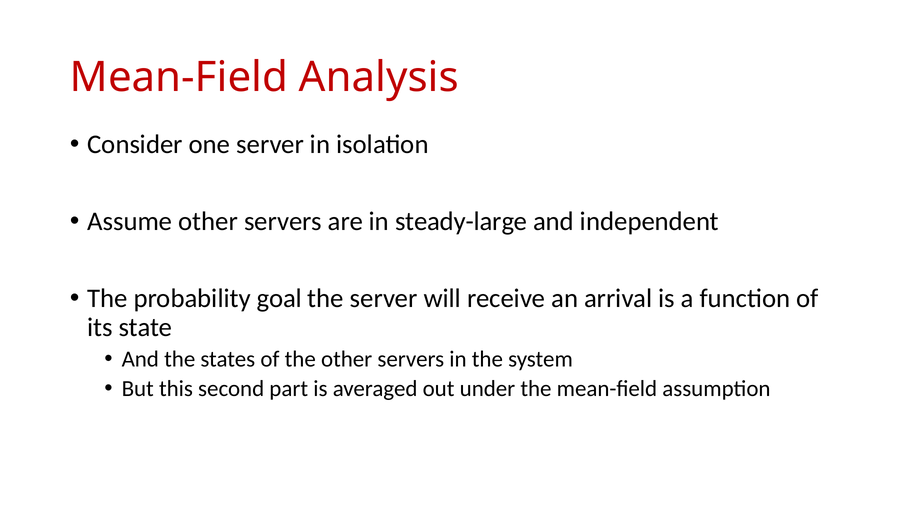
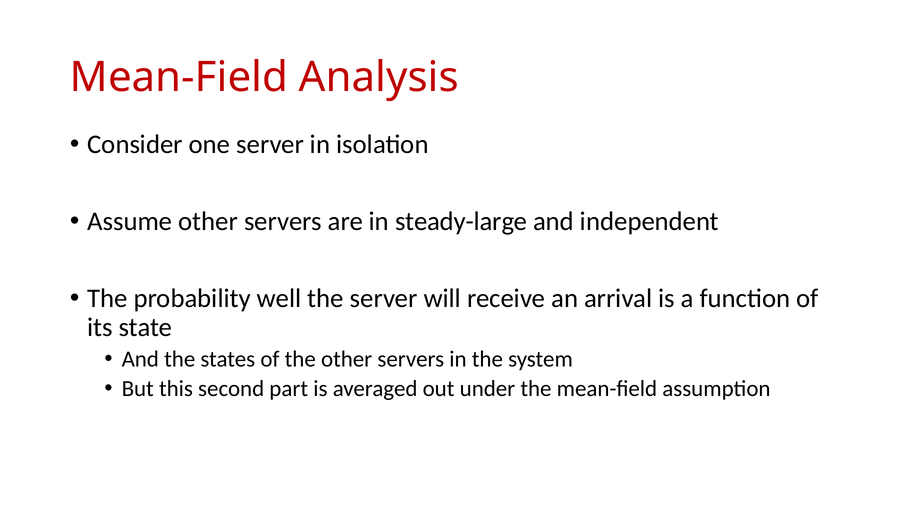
goal: goal -> well
